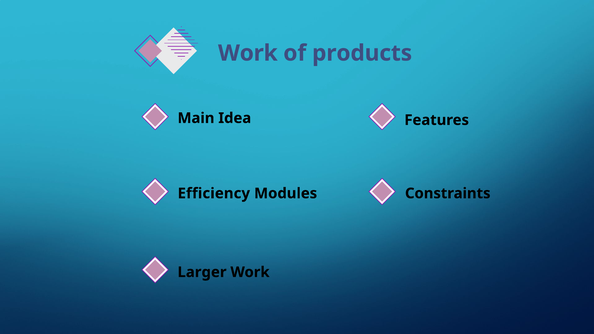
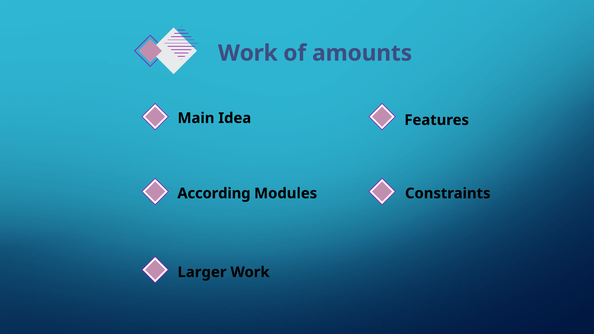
products: products -> amounts
Efficiency: Efficiency -> According
